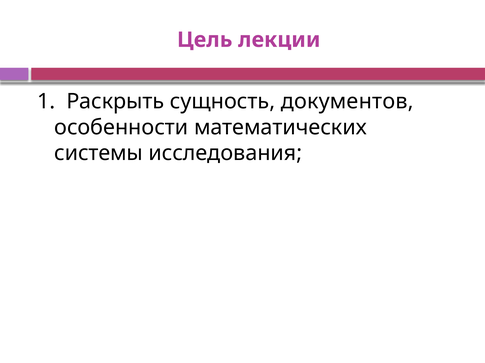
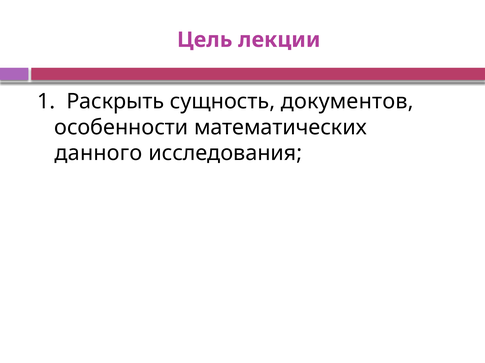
системы: системы -> данного
